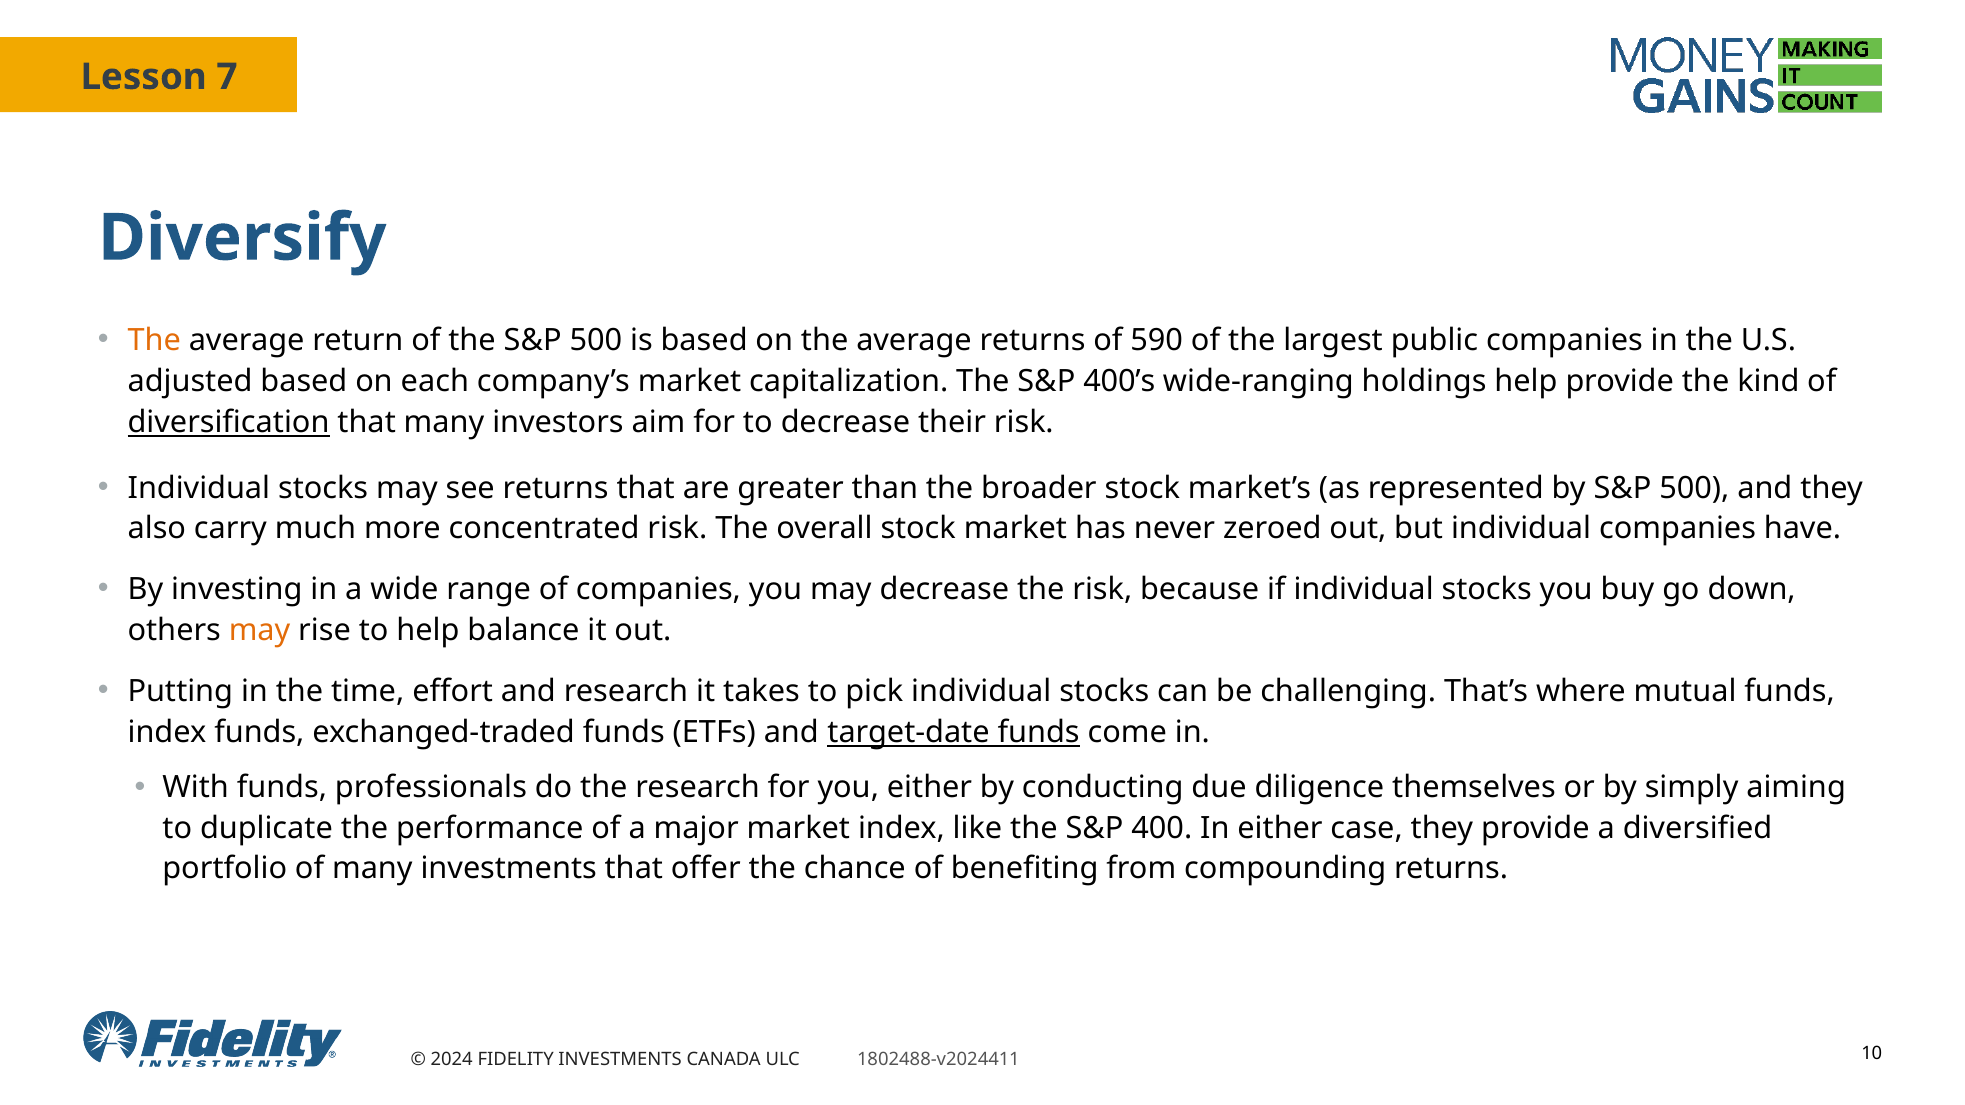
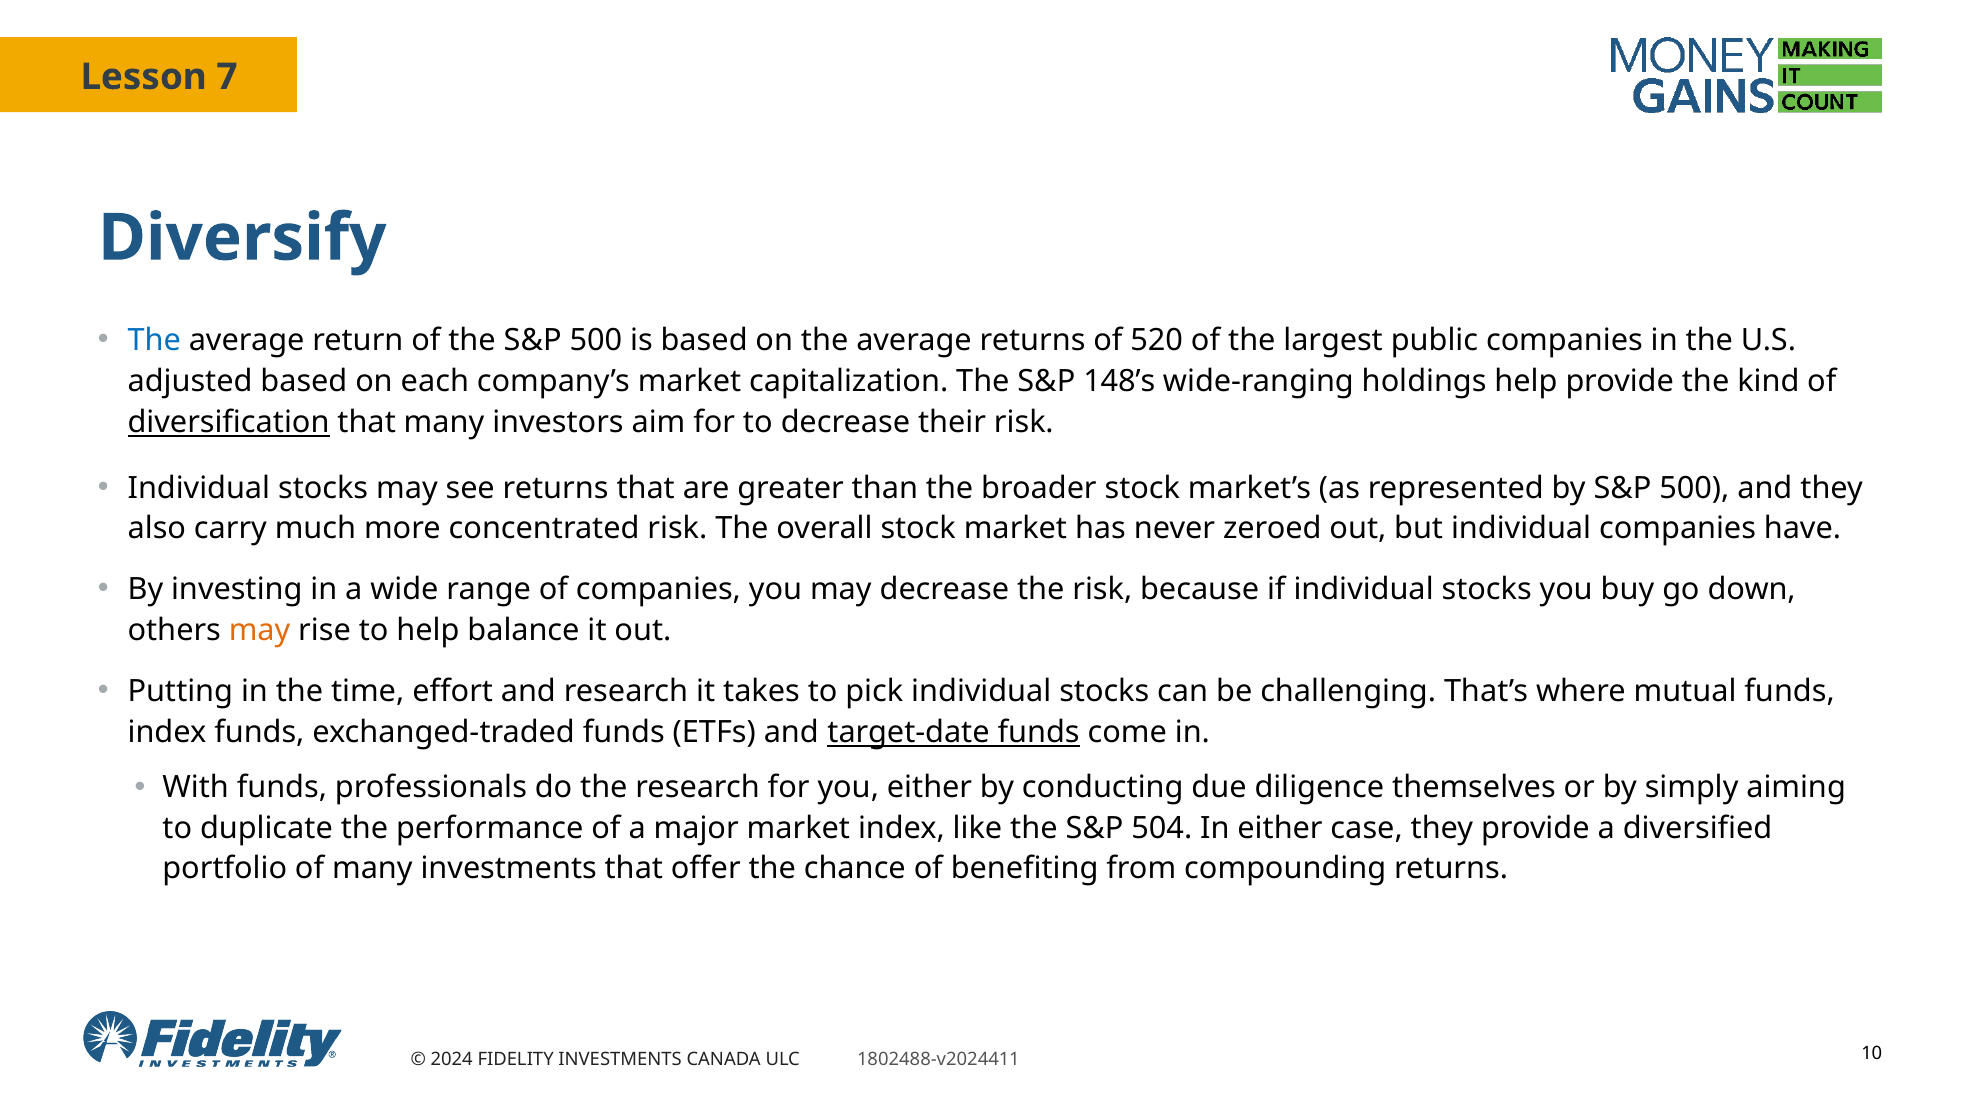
The at (154, 341) colour: orange -> blue
590: 590 -> 520
400’s: 400’s -> 148’s
400: 400 -> 504
